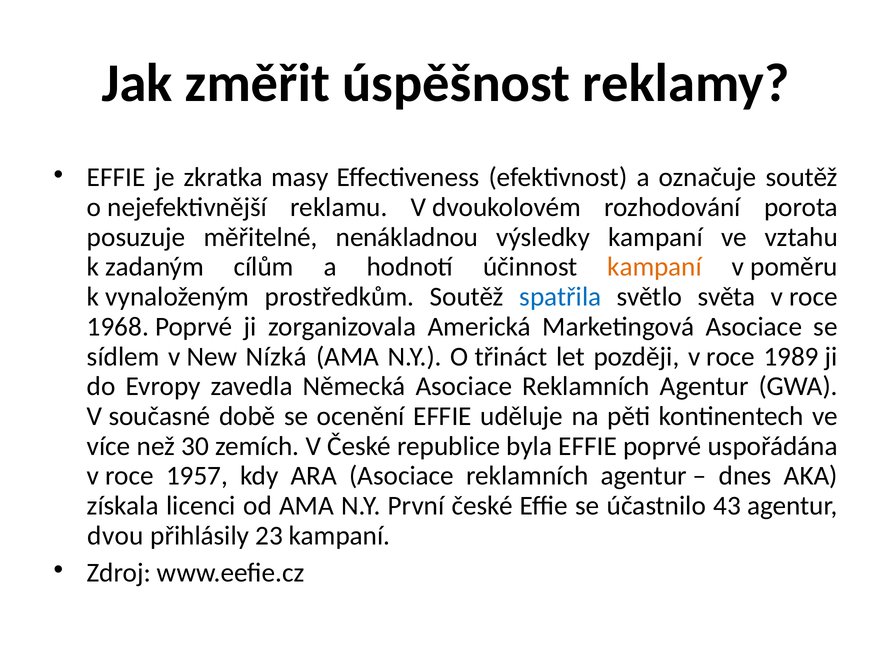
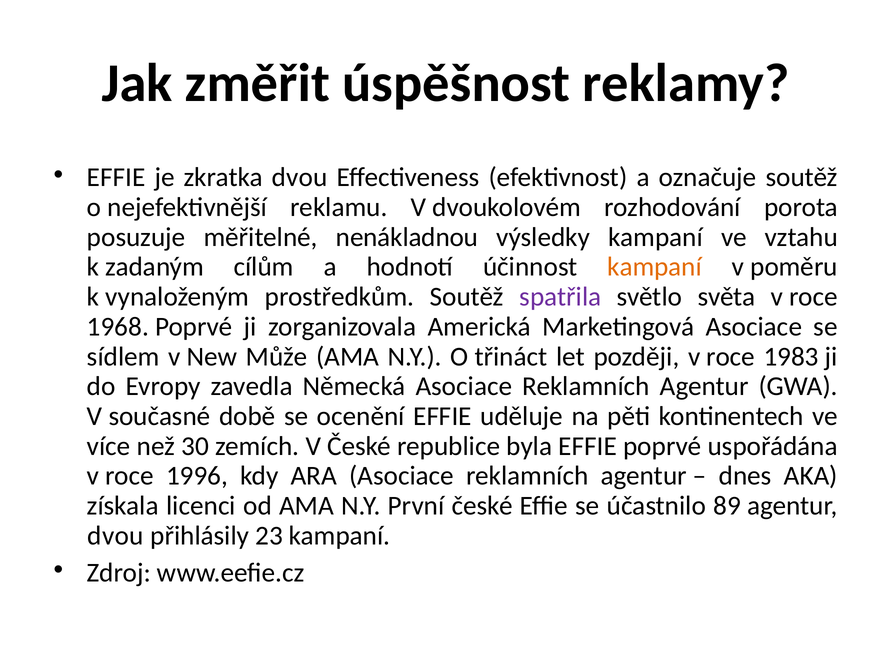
zkratka masy: masy -> dvou
spatřila colour: blue -> purple
Nízká: Nízká -> Může
1989: 1989 -> 1983
1957: 1957 -> 1996
43: 43 -> 89
